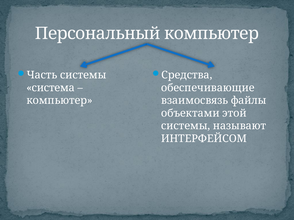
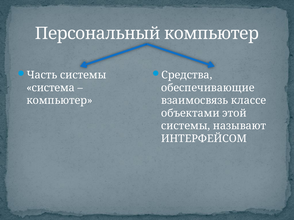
файлы: файлы -> классе
